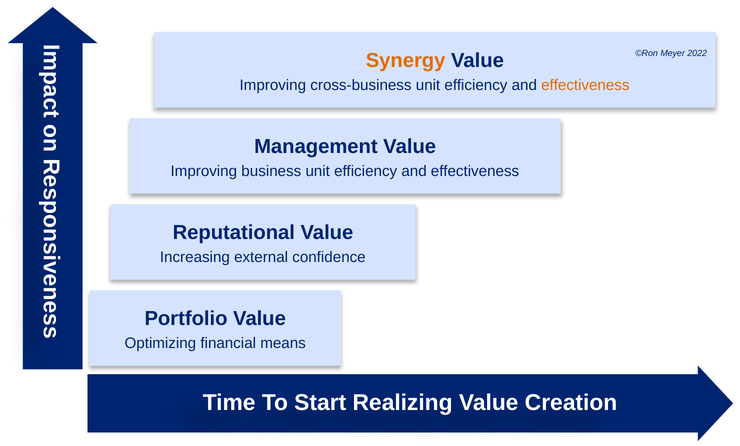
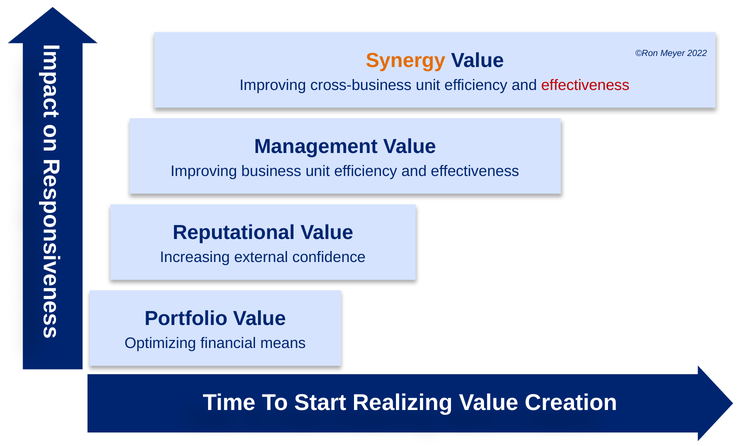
effectiveness at (585, 85) colour: orange -> red
